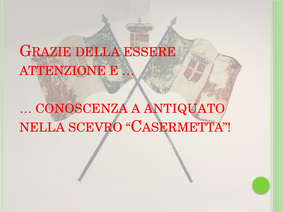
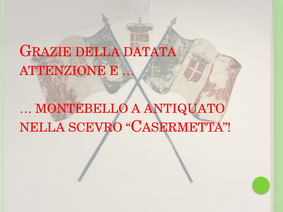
ESSERE: ESSERE -> DATATA
CONOSCENZA: CONOSCENZA -> MONTEBELLO
